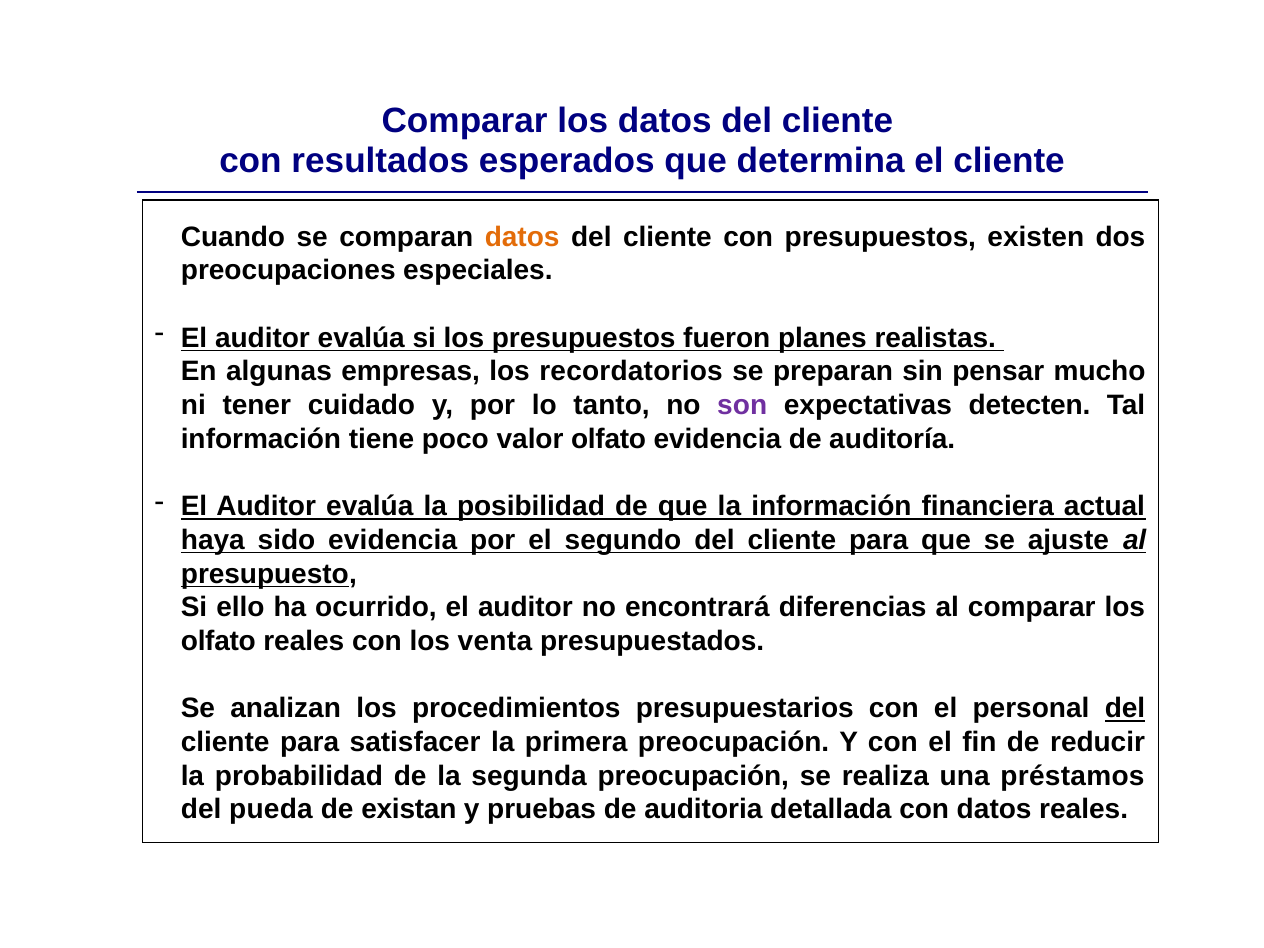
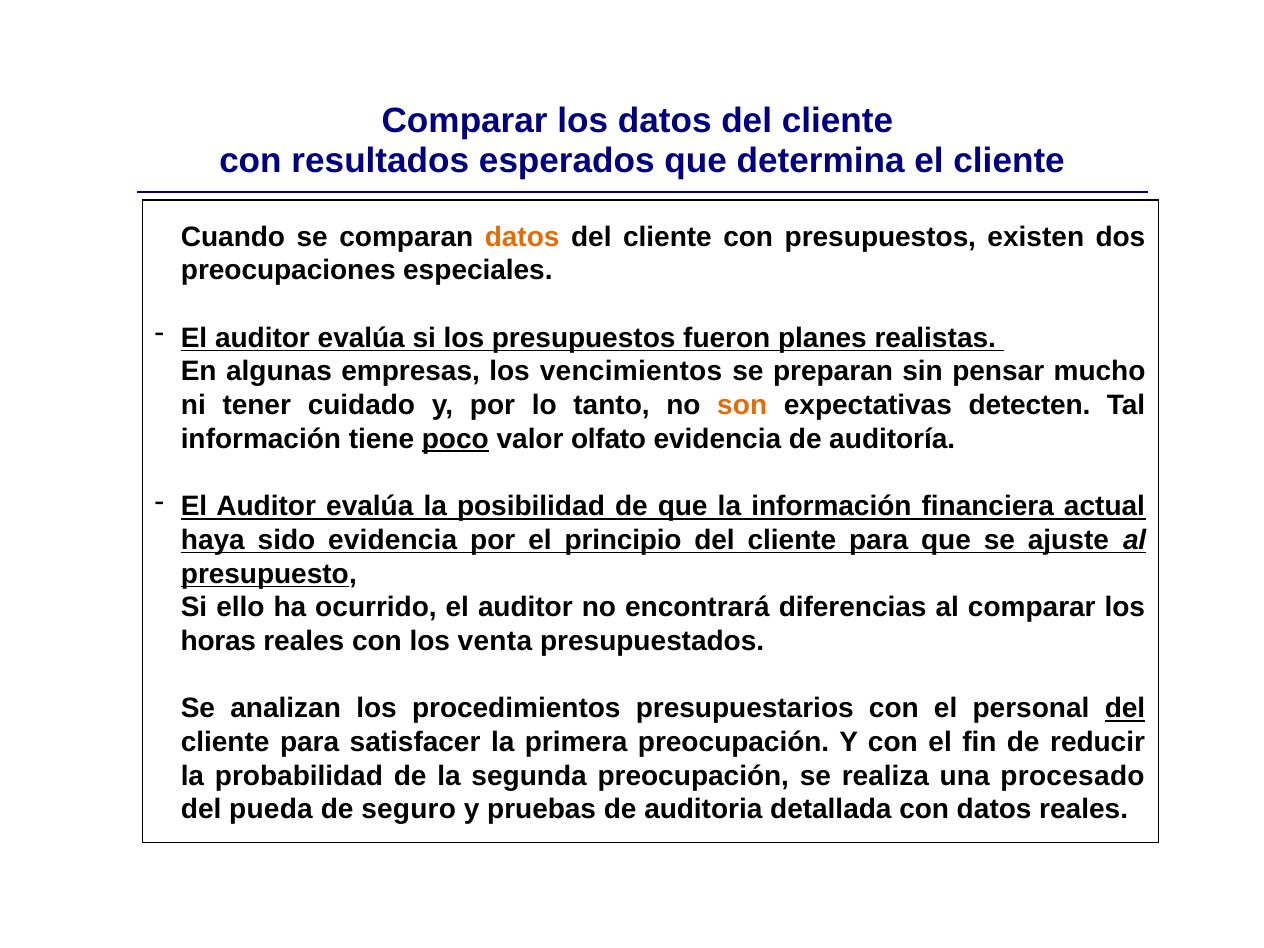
recordatorios: recordatorios -> vencimientos
son colour: purple -> orange
poco underline: none -> present
segundo: segundo -> principio
olfato at (218, 641): olfato -> horas
préstamos: préstamos -> procesado
existan: existan -> seguro
